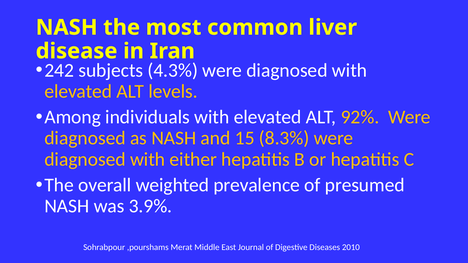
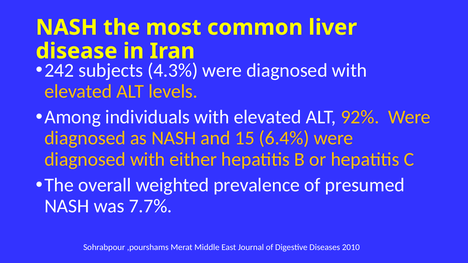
8.3%: 8.3% -> 6.4%
3.9%: 3.9% -> 7.7%
